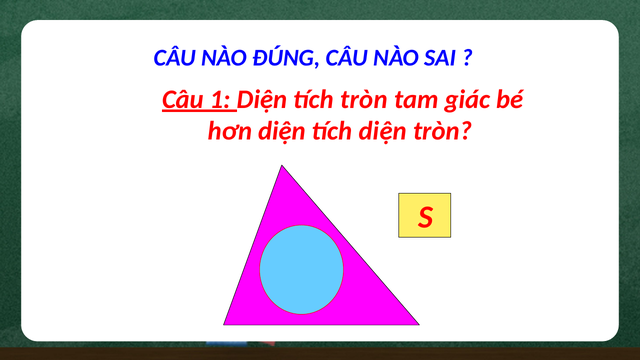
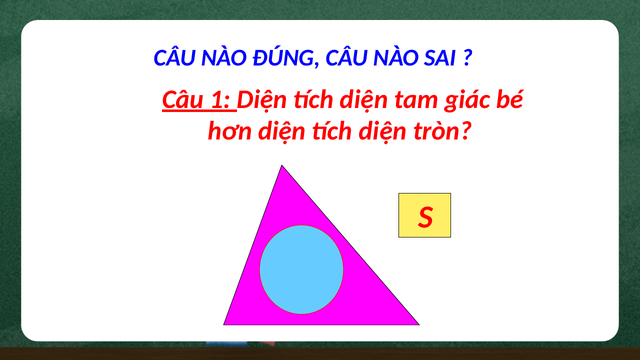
tròn at (364, 99): tròn -> diện
